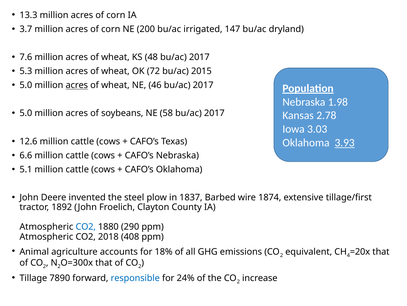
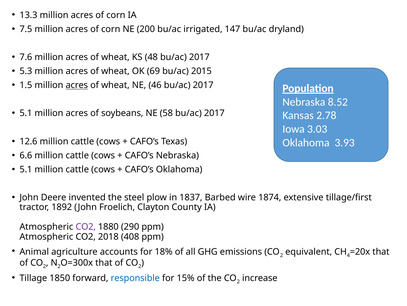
3.7: 3.7 -> 7.5
72: 72 -> 69
5.0 at (26, 85): 5.0 -> 1.5
1.98: 1.98 -> 8.52
5.0 at (26, 113): 5.0 -> 5.1
3.93 underline: present -> none
CO2 at (86, 226) colour: blue -> purple
7890: 7890 -> 1850
24%: 24% -> 15%
